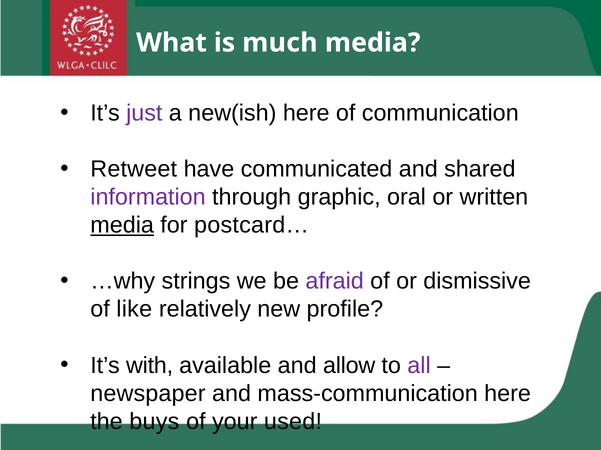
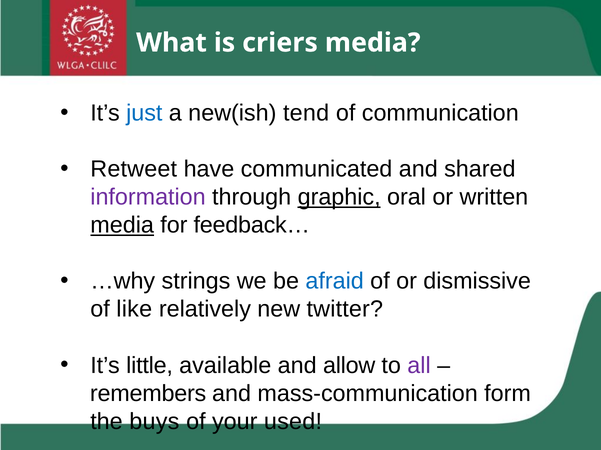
much: much -> criers
just colour: purple -> blue
new(ish here: here -> tend
graphic underline: none -> present
postcard…: postcard… -> feedback…
afraid colour: purple -> blue
profile: profile -> twitter
with: with -> little
newspaper: newspaper -> remembers
mass-communication here: here -> form
